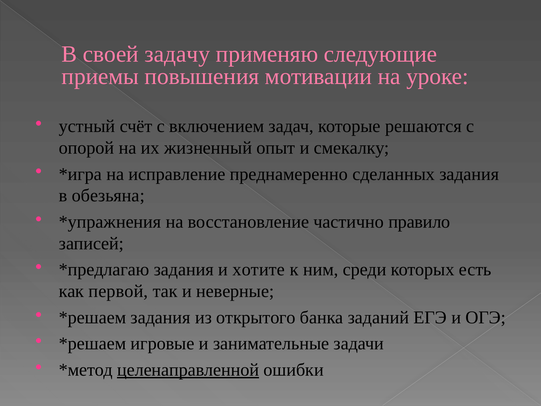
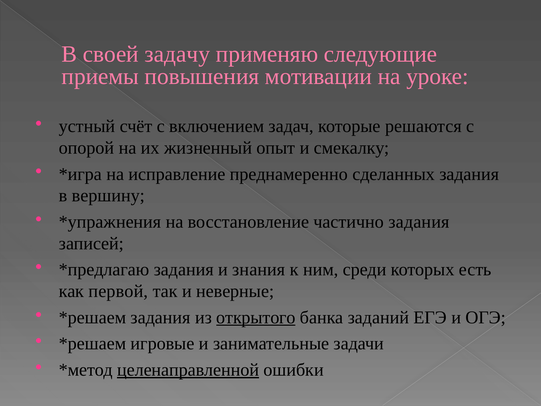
обезьяна: обезьяна -> вершину
частично правило: правило -> задания
хотите: хотите -> знания
открытого underline: none -> present
